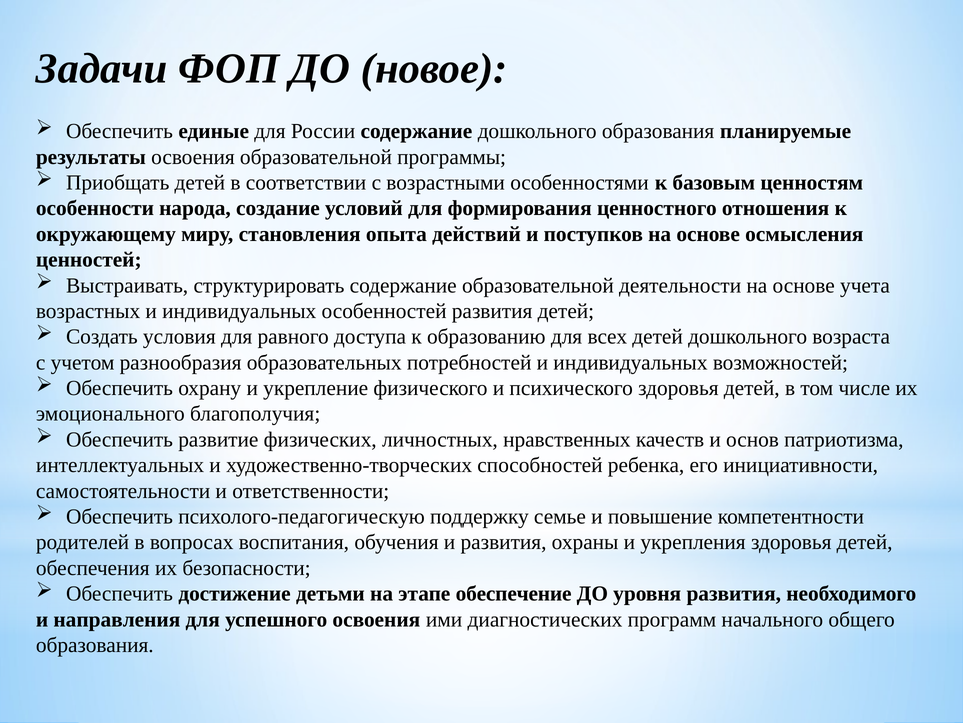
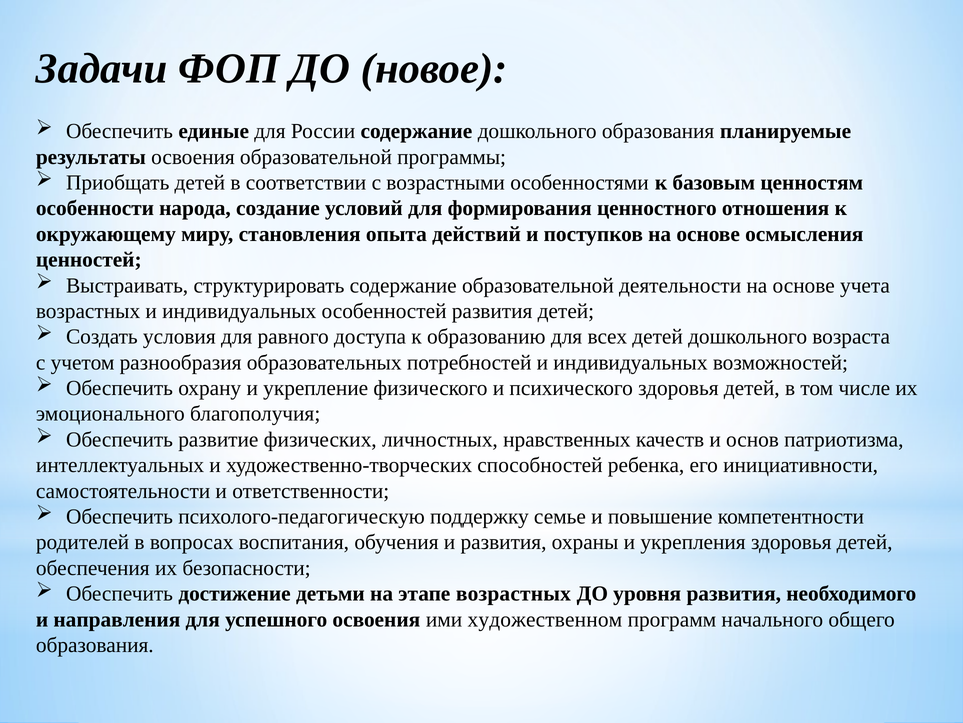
этапе обеспечение: обеспечение -> возрастных
диагностических: диагностических -> художественном
